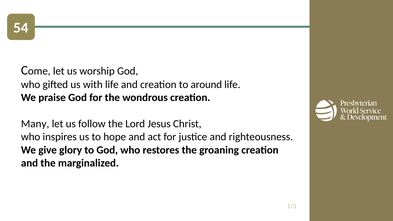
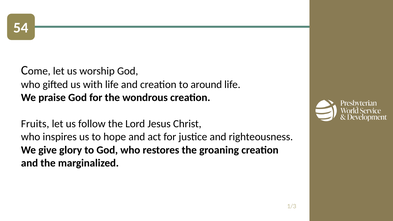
Many: Many -> Fruits
